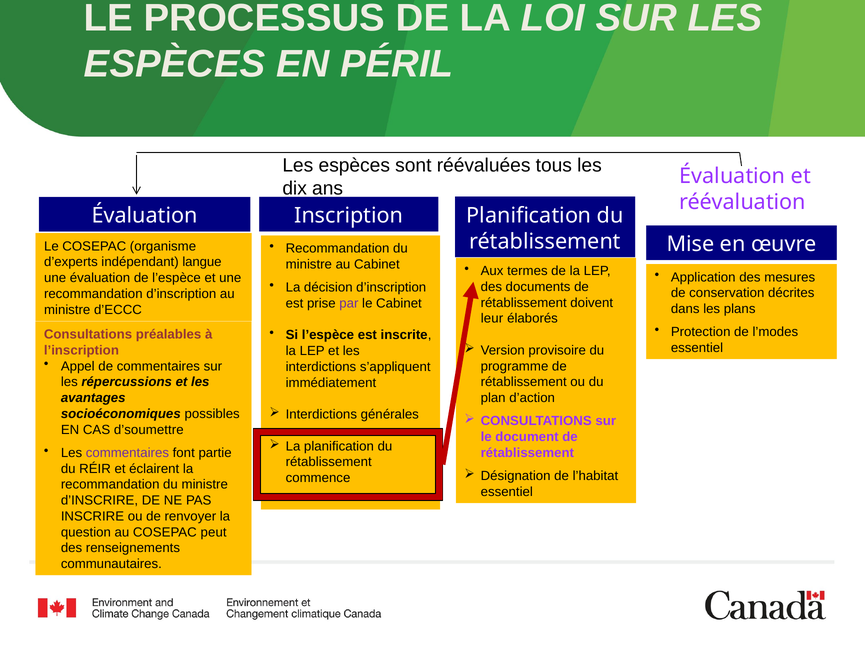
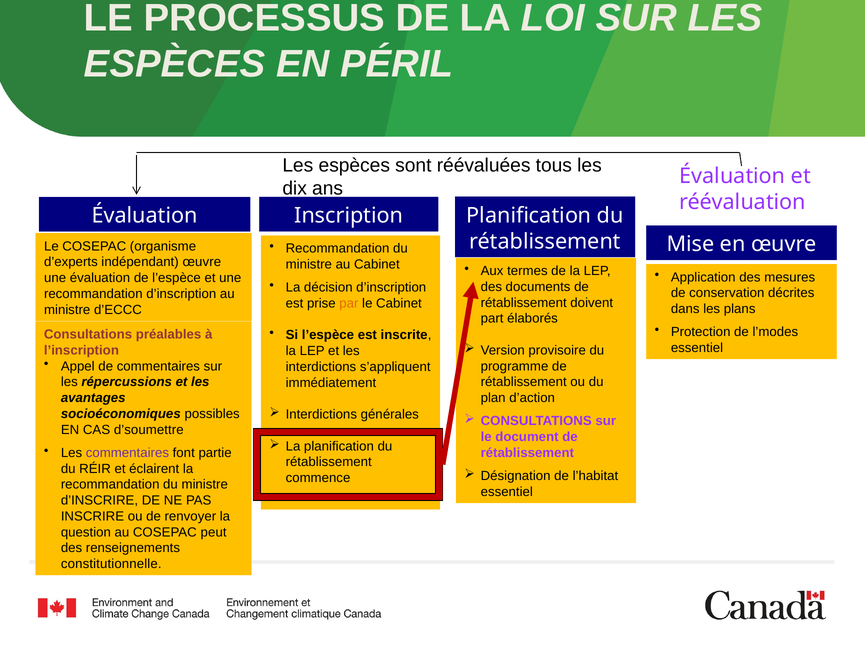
indépendant langue: langue -> œuvre
par colour: purple -> orange
leur: leur -> part
communautaires: communautaires -> constitutionnelle
